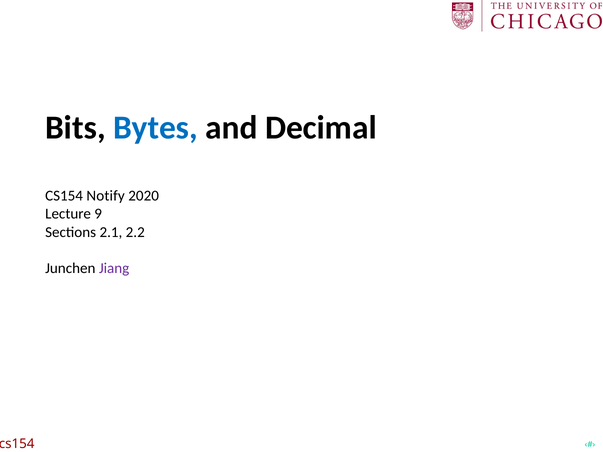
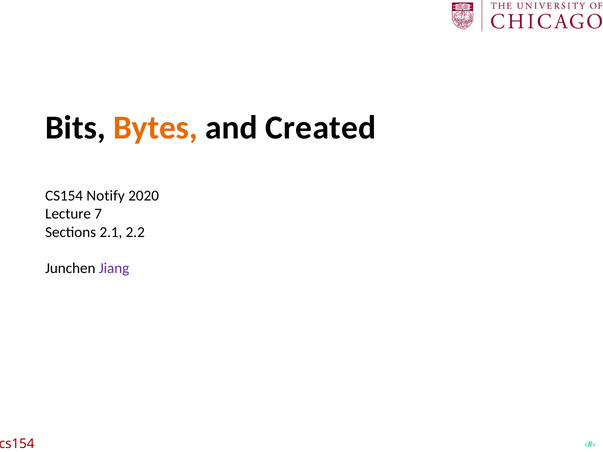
Bytes colour: blue -> orange
Decimal: Decimal -> Created
9: 9 -> 7
